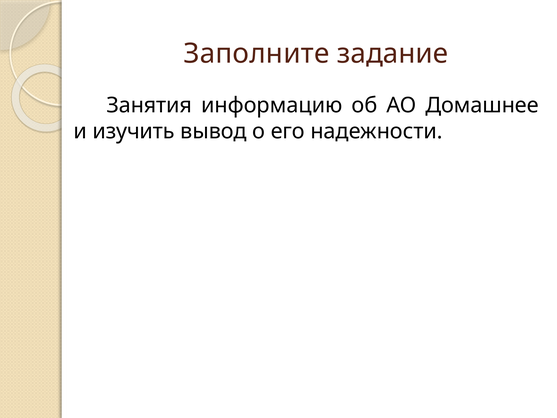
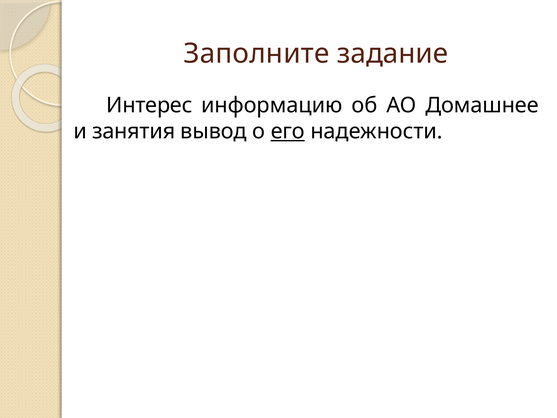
Занятия: Занятия -> Интерес
изучить: изучить -> занятия
его underline: none -> present
